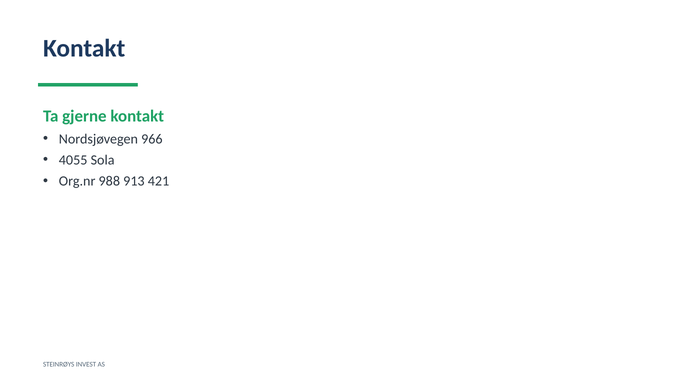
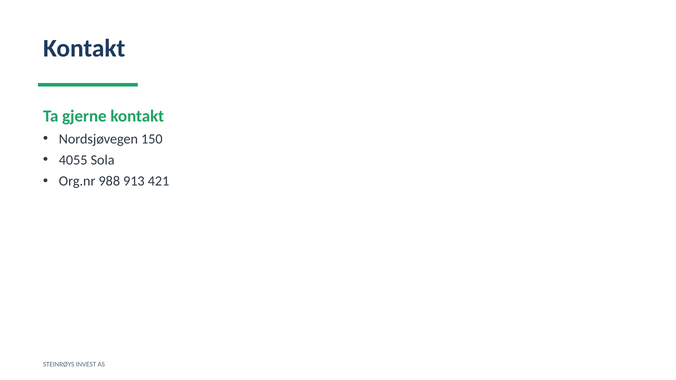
966: 966 -> 150
